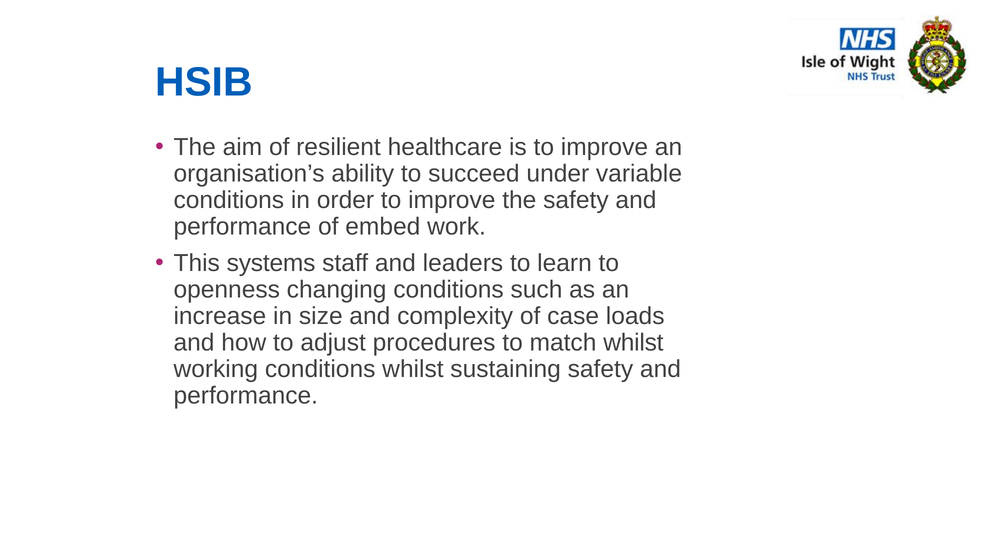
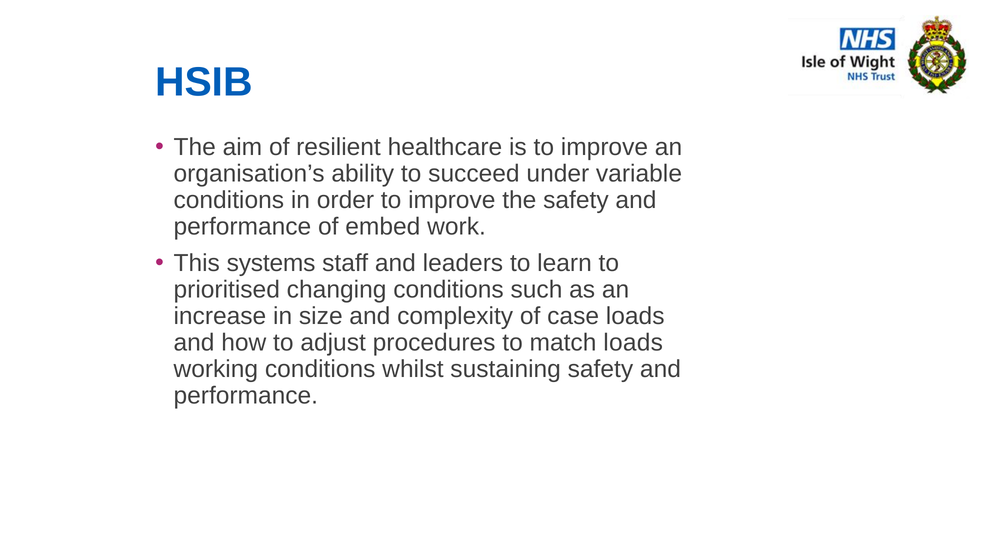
openness: openness -> prioritised
match whilst: whilst -> loads
